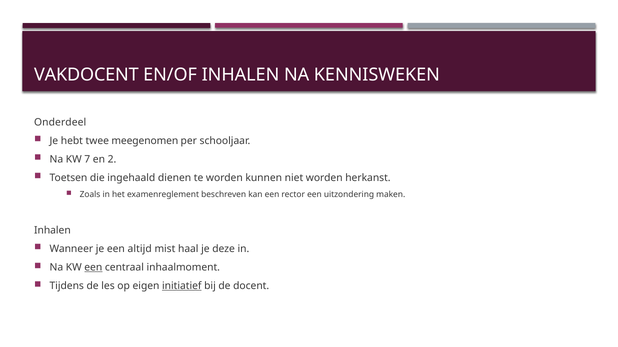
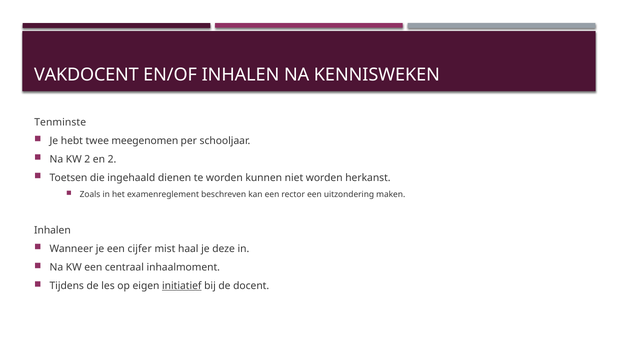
Onderdeel: Onderdeel -> Tenminste
KW 7: 7 -> 2
altijd: altijd -> cijfer
een at (93, 268) underline: present -> none
